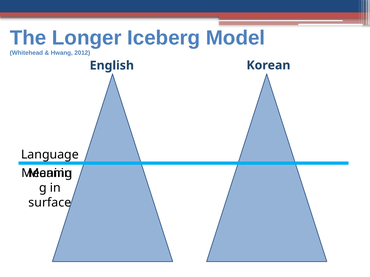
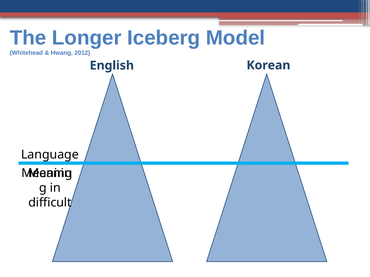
surface: surface -> difficult
